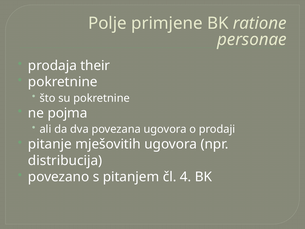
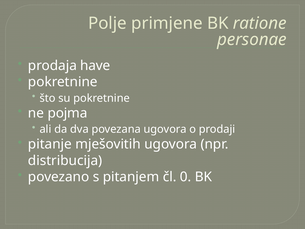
their: their -> have
4: 4 -> 0
